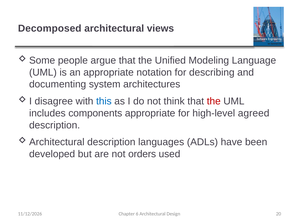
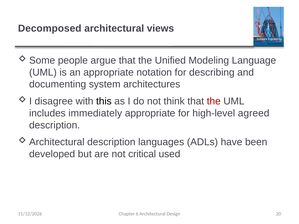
this colour: blue -> black
components: components -> immediately
orders: orders -> critical
